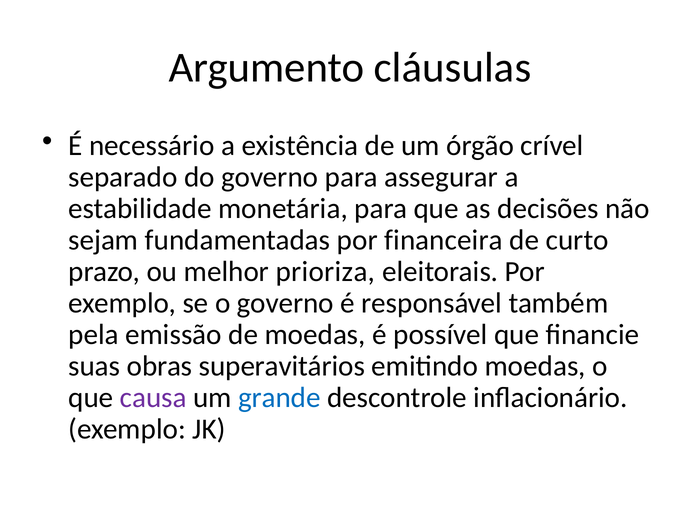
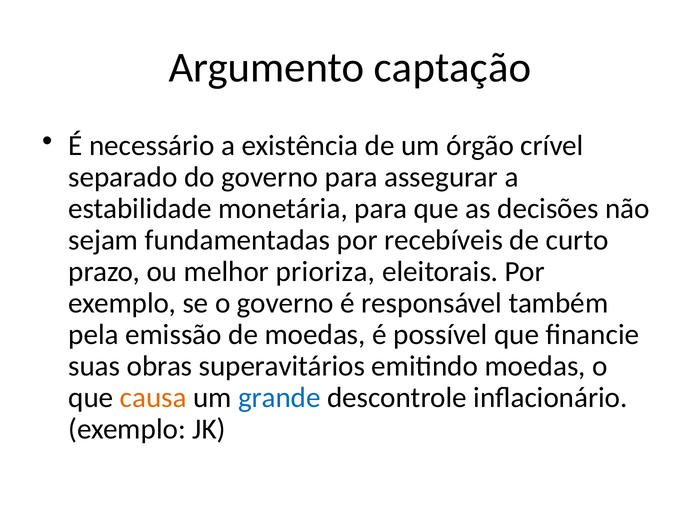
cláusulas: cláusulas -> captação
financeira: financeira -> recebíveis
causa colour: purple -> orange
